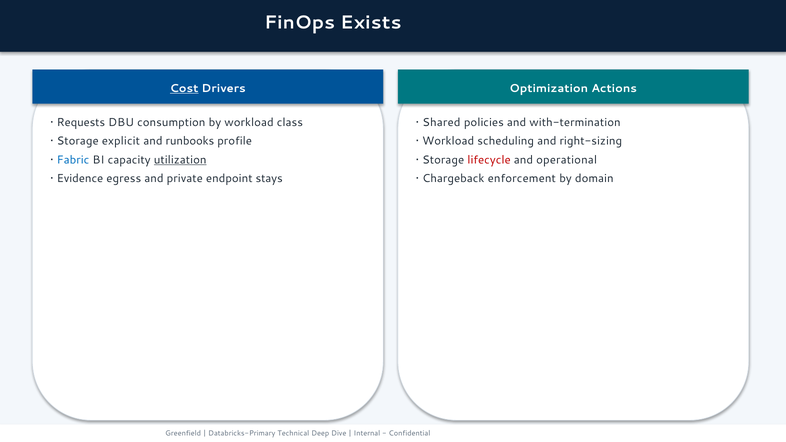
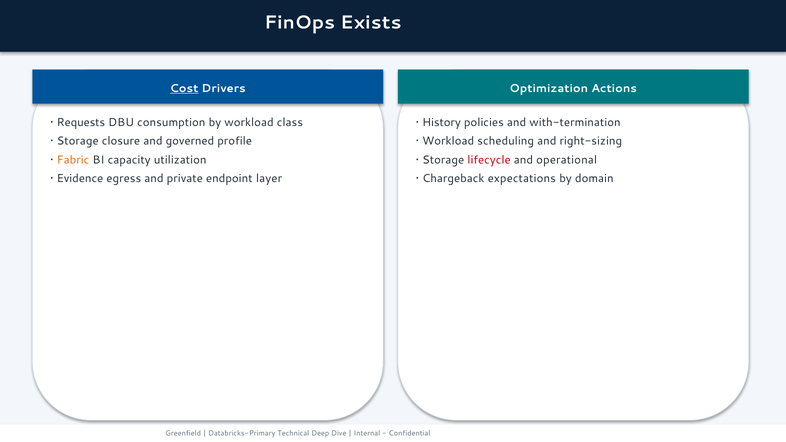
Shared: Shared -> History
explicit: explicit -> closure
runbooks: runbooks -> governed
Fabric colour: blue -> orange
utilization underline: present -> none
stays: stays -> layer
enforcement: enforcement -> expectations
